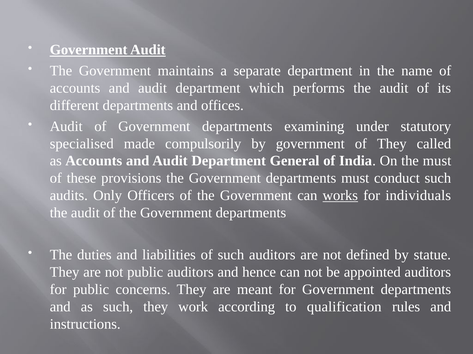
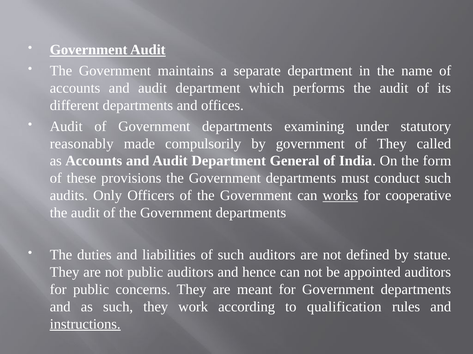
specialised: specialised -> reasonably
the must: must -> form
individuals: individuals -> cooperative
instructions underline: none -> present
